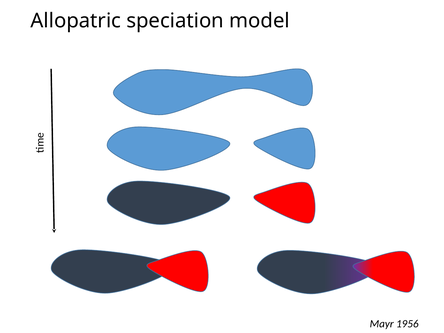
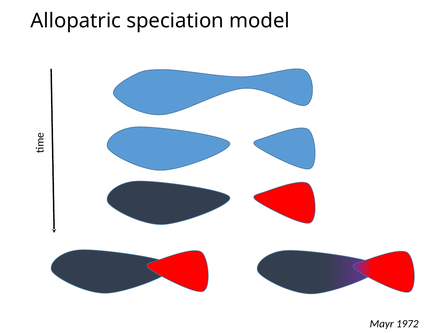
1956: 1956 -> 1972
